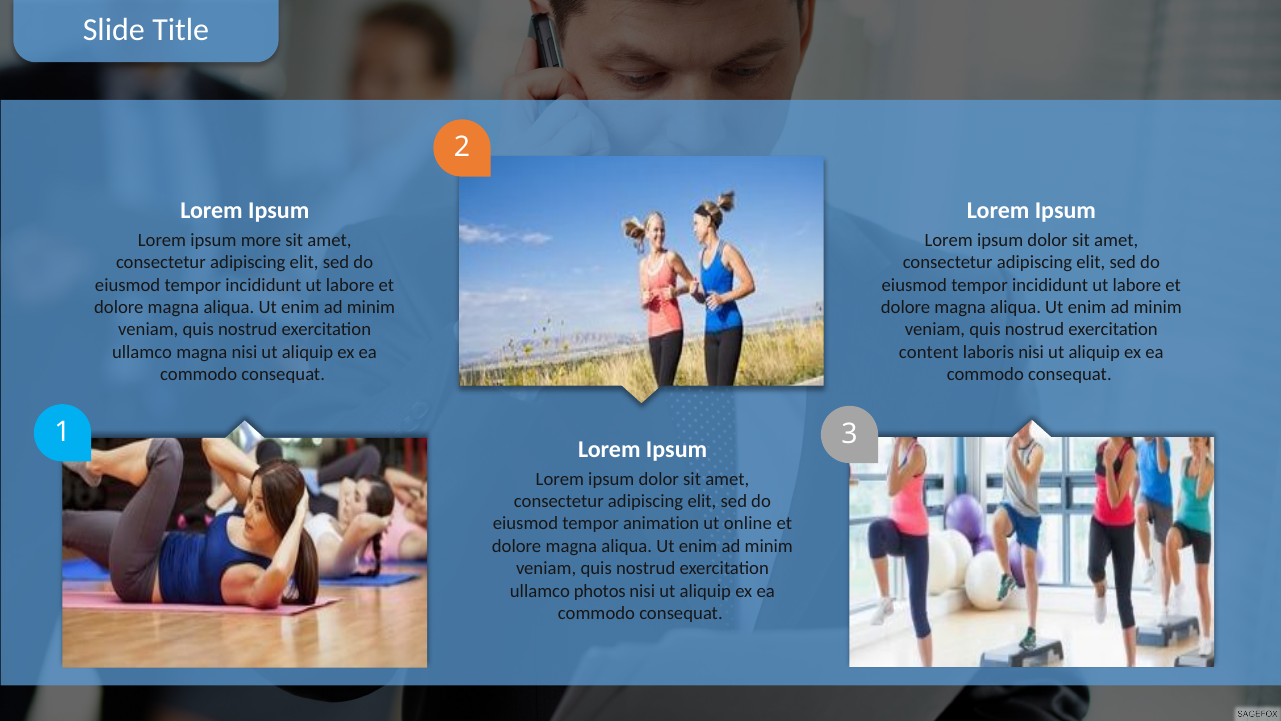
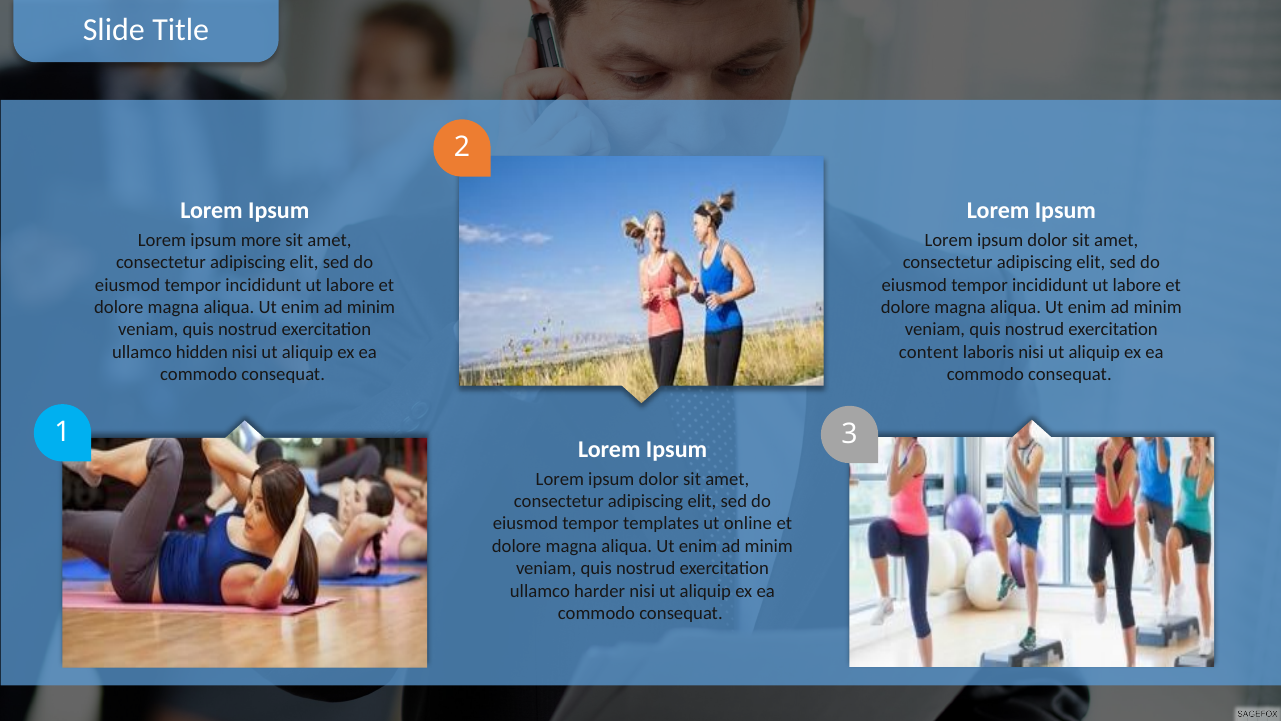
ullamco magna: magna -> hidden
animation: animation -> templates
photos: photos -> harder
